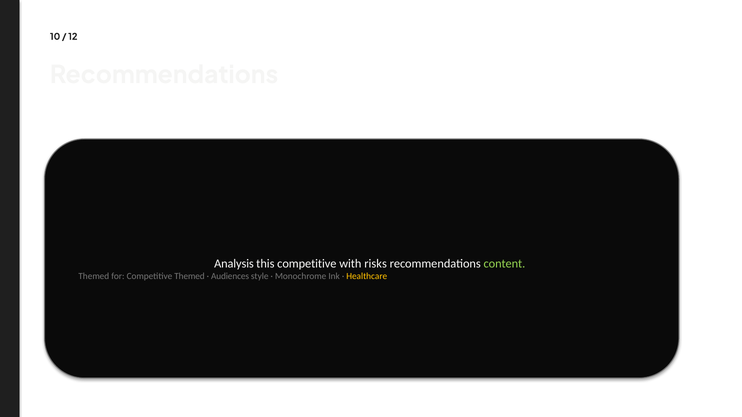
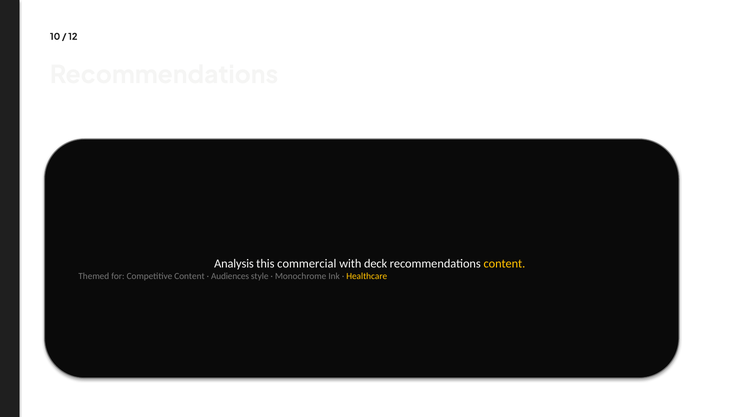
this competitive: competitive -> commercial
risks: risks -> deck
content at (504, 264) colour: light green -> yellow
Competitive Themed: Themed -> Content
